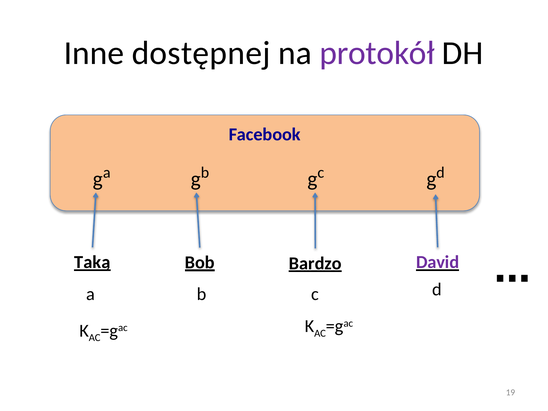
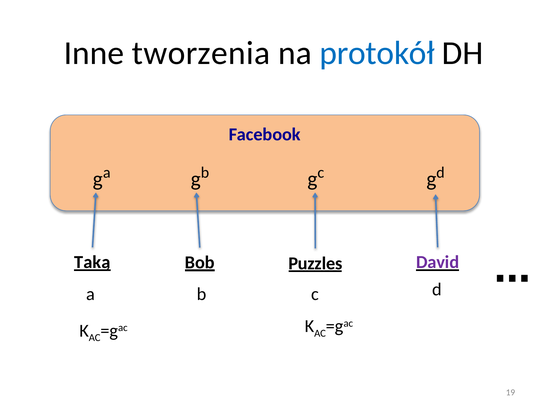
dostępnej: dostępnej -> tworzenia
protokół colour: purple -> blue
Bardzo: Bardzo -> Puzzles
